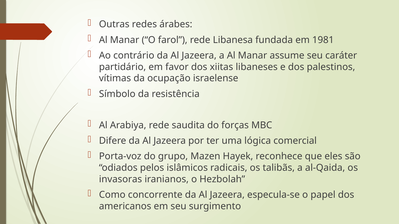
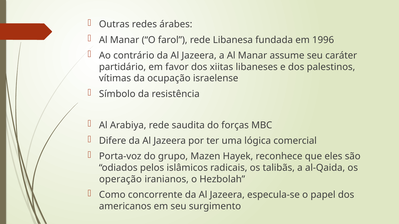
1981: 1981 -> 1996
invasoras: invasoras -> operação
